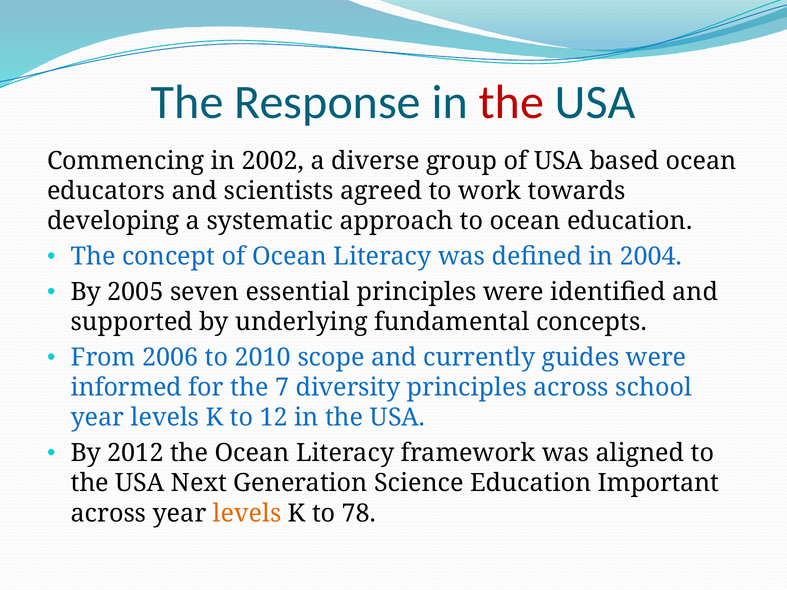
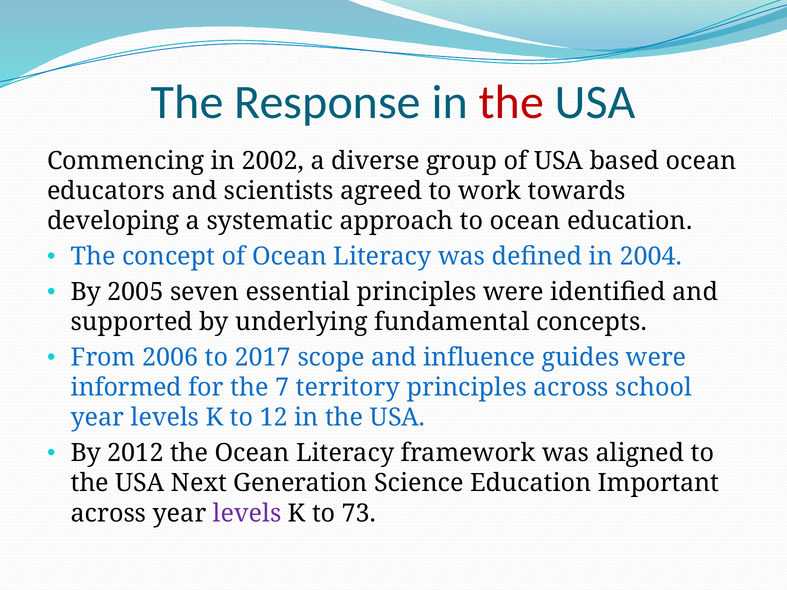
2010: 2010 -> 2017
currently: currently -> influence
diversity: diversity -> territory
levels at (247, 513) colour: orange -> purple
78: 78 -> 73
